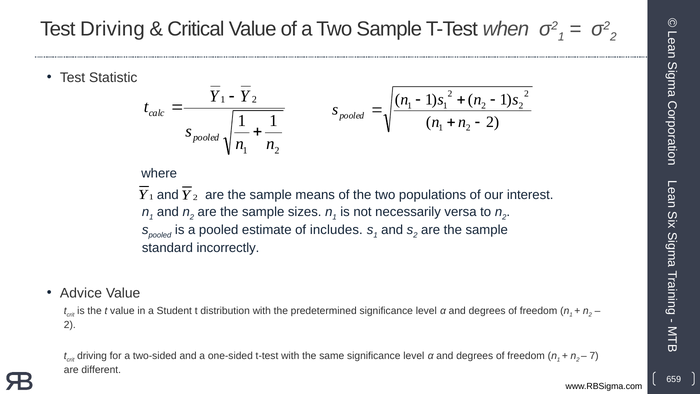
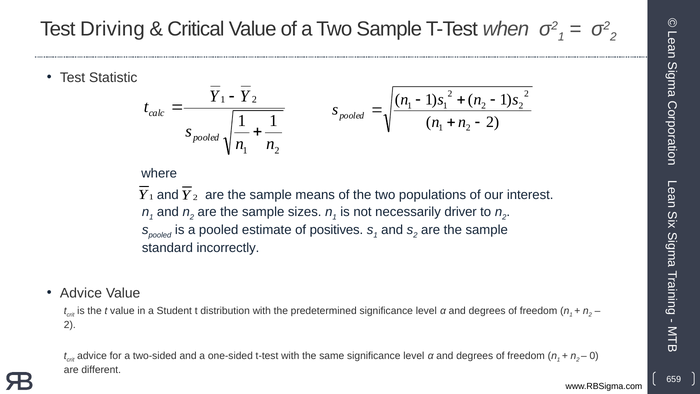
versa: versa -> driver
includes: includes -> positives
driving at (92, 356): driving -> advice
7: 7 -> 0
